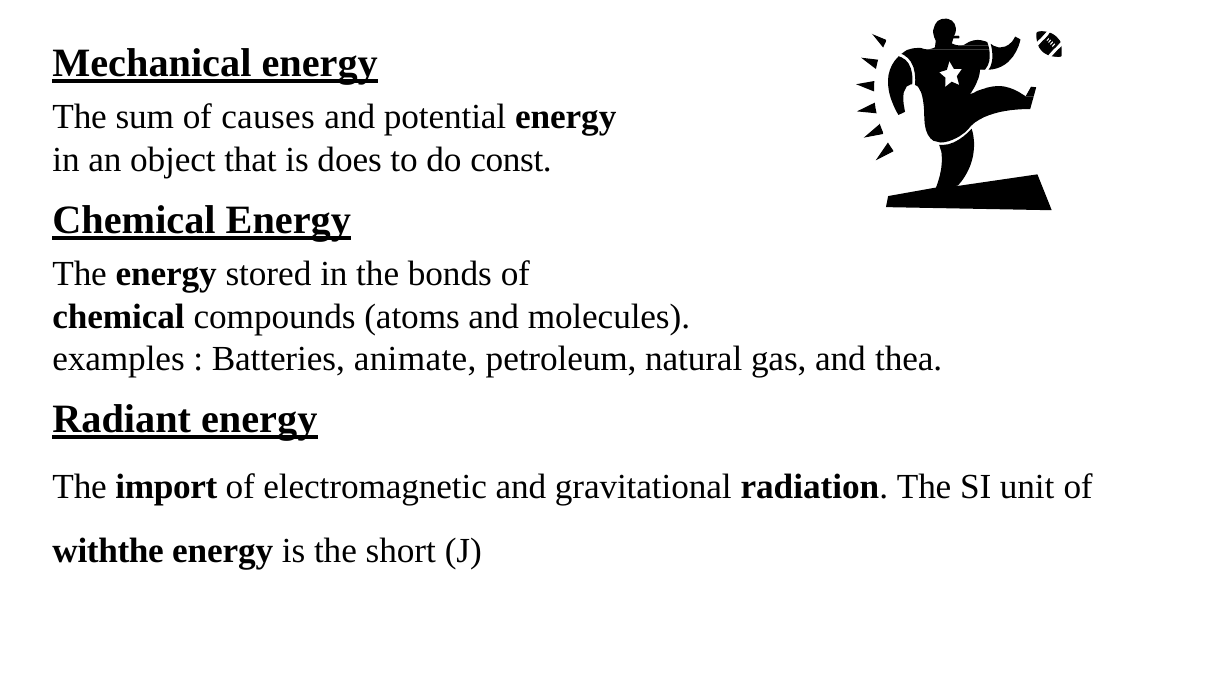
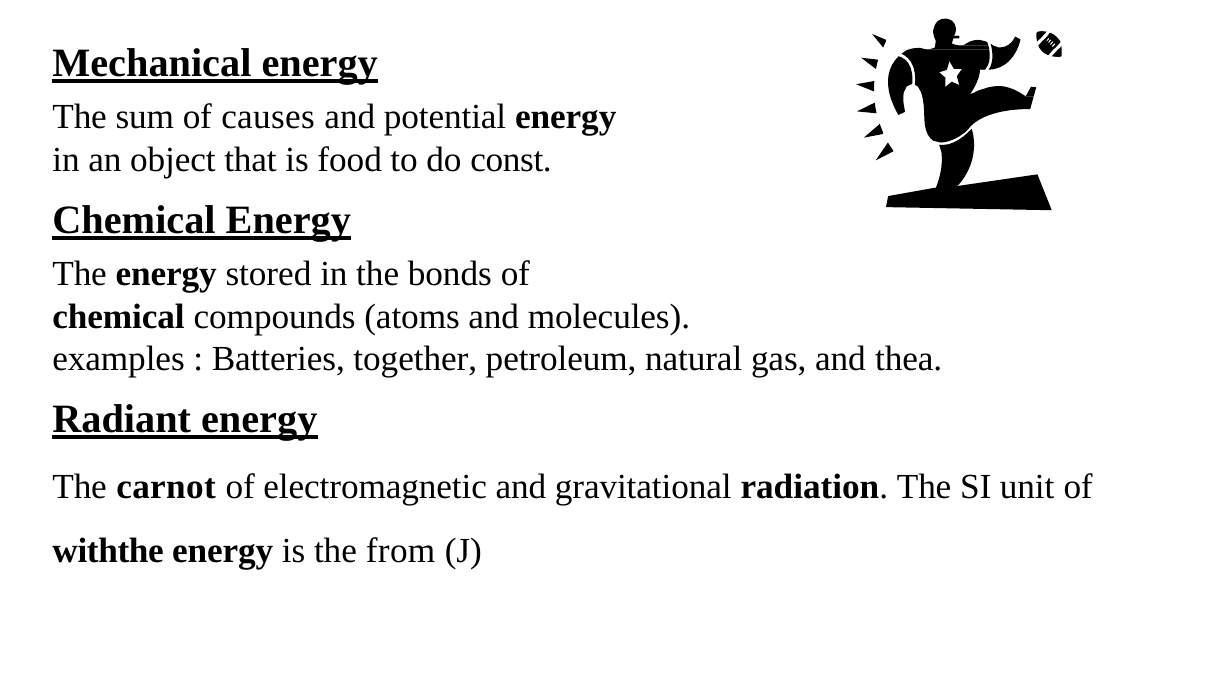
does: does -> food
animate: animate -> together
import: import -> carnot
short: short -> from
